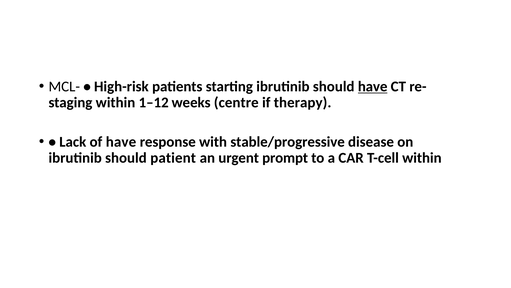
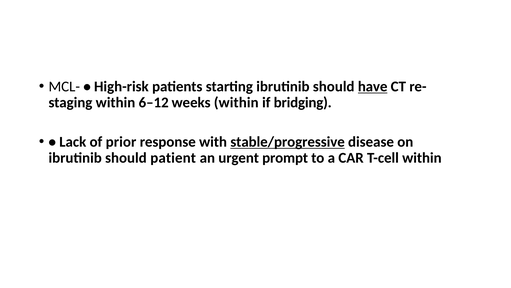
1–12: 1–12 -> 6–12
weeks centre: centre -> within
therapy: therapy -> bridging
of have: have -> prior
stable/progressive underline: none -> present
